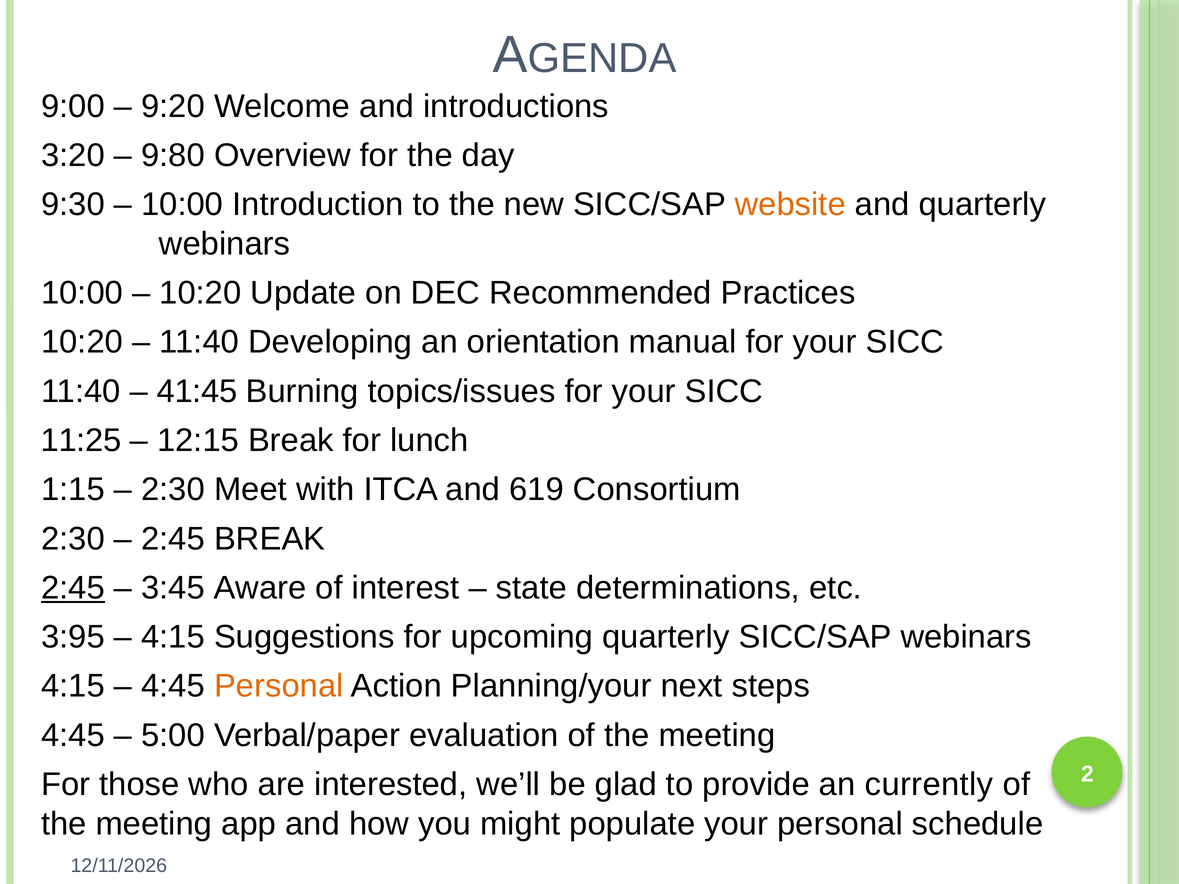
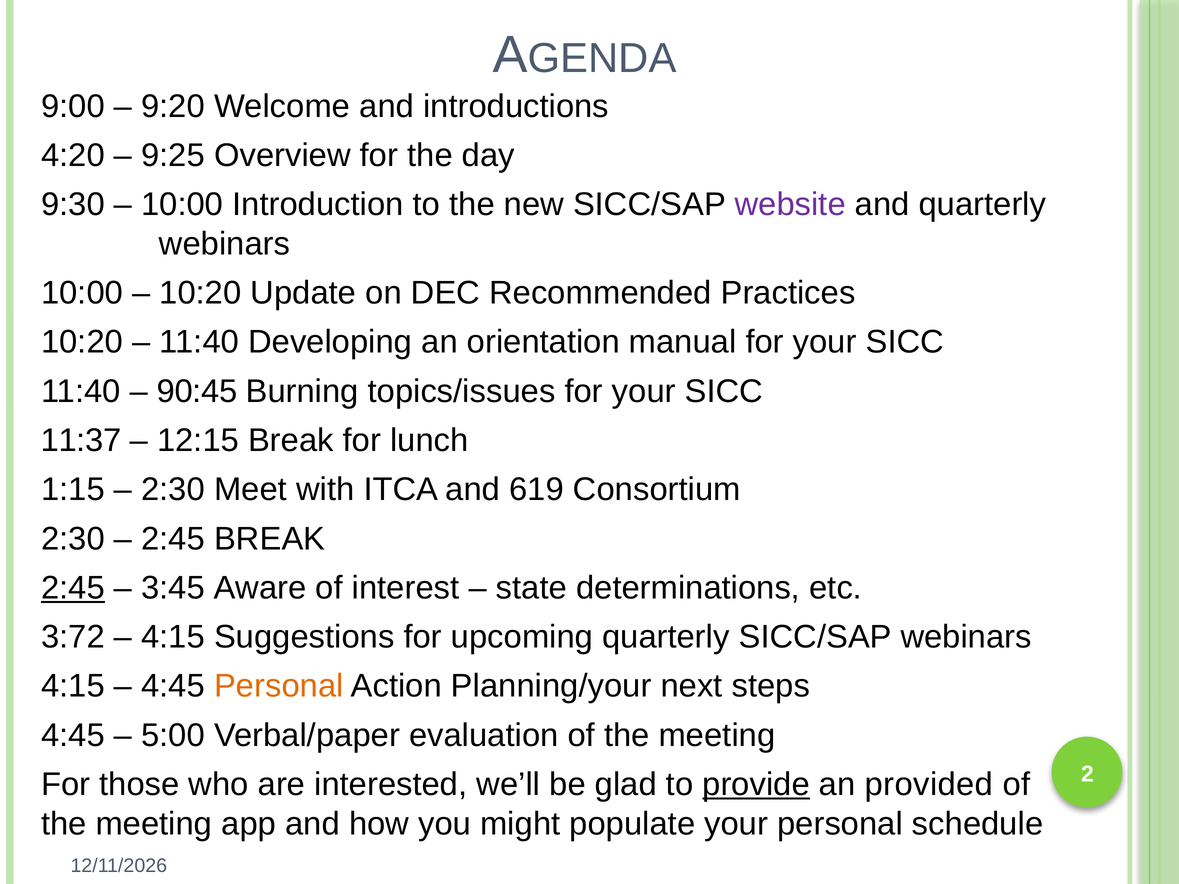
3:20: 3:20 -> 4:20
9:80: 9:80 -> 9:25
website colour: orange -> purple
41:45: 41:45 -> 90:45
11:25: 11:25 -> 11:37
3:95: 3:95 -> 3:72
provide underline: none -> present
currently: currently -> provided
